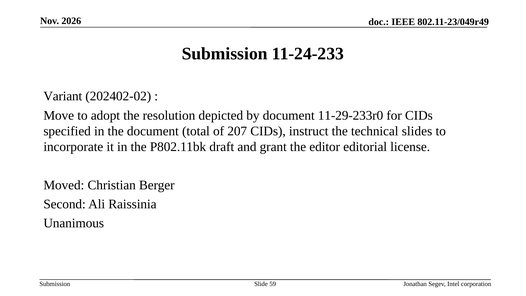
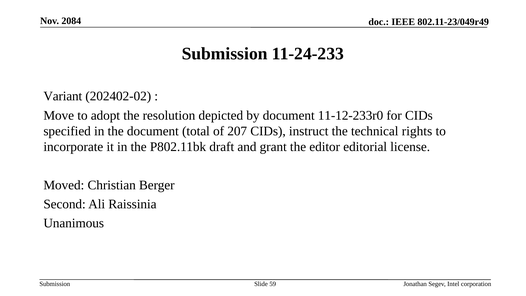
2026: 2026 -> 2084
11-29-233r0: 11-29-233r0 -> 11-12-233r0
slides: slides -> rights
